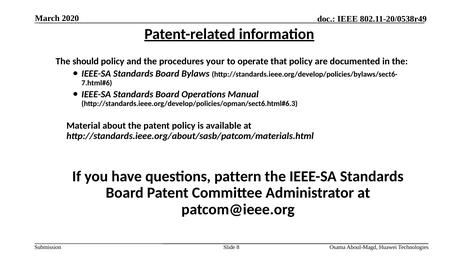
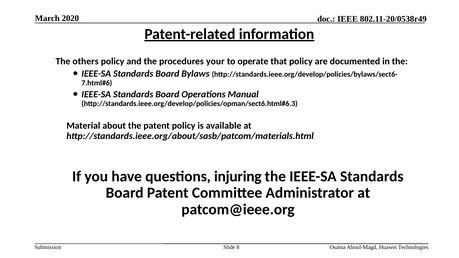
should: should -> others
pattern: pattern -> injuring
